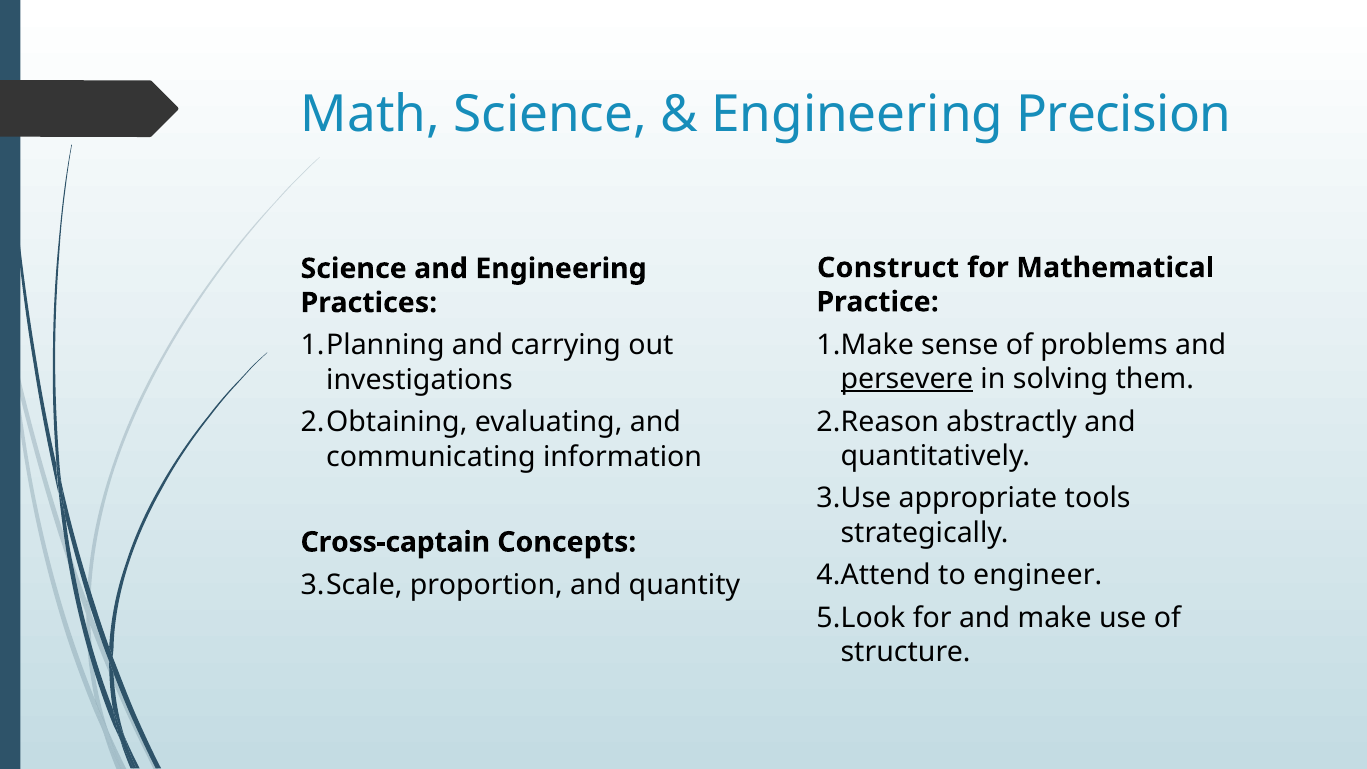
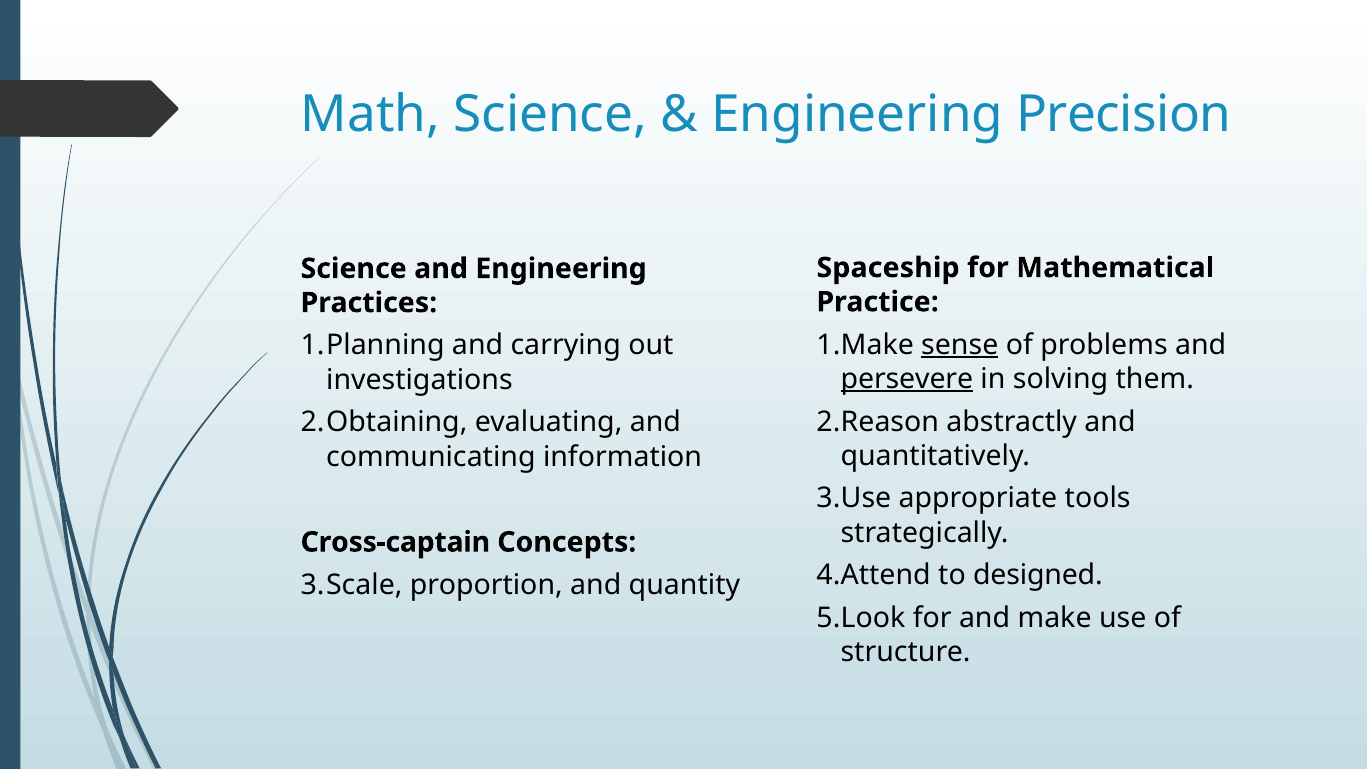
Construct: Construct -> Spaceship
sense underline: none -> present
engineer: engineer -> designed
